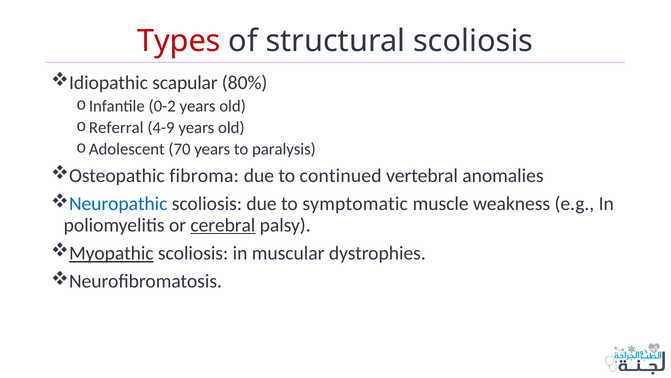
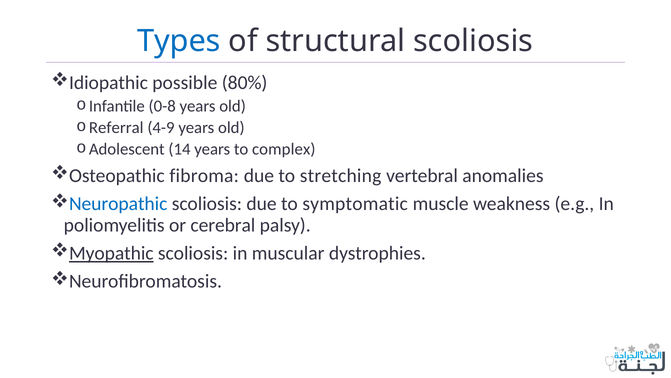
Types colour: red -> blue
scapular: scapular -> possible
0-2: 0-2 -> 0-8
70: 70 -> 14
paralysis: paralysis -> complex
continued: continued -> stretching
cerebral underline: present -> none
